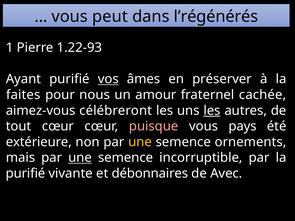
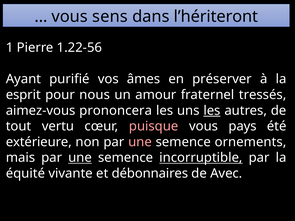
peut: peut -> sens
l’régénérés: l’régénérés -> l’hériteront
1.22-93: 1.22-93 -> 1.22-56
vos underline: present -> none
faites: faites -> esprit
cachée: cachée -> tressés
célébreront: célébreront -> prononcera
tout cœur: cœur -> vertu
une at (140, 142) colour: yellow -> pink
incorruptible underline: none -> present
purifié at (26, 174): purifié -> équité
